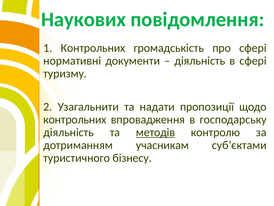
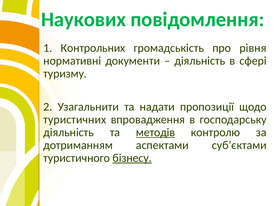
про сфері: сфері -> рівня
контрольних at (75, 119): контрольних -> туристичних
учасникам: учасникам -> аспектами
бізнесу underline: none -> present
